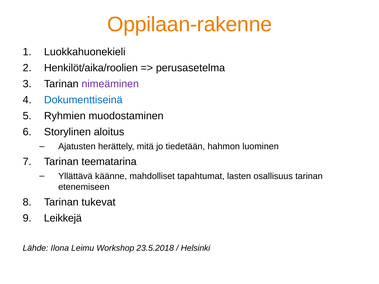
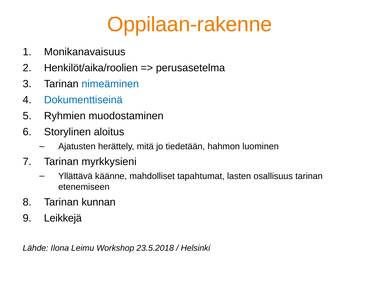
Luokkahuonekieli: Luokkahuonekieli -> Monikanavaisuus
nimeäminen colour: purple -> blue
teematarina: teematarina -> myrkkysieni
tukevat: tukevat -> kunnan
